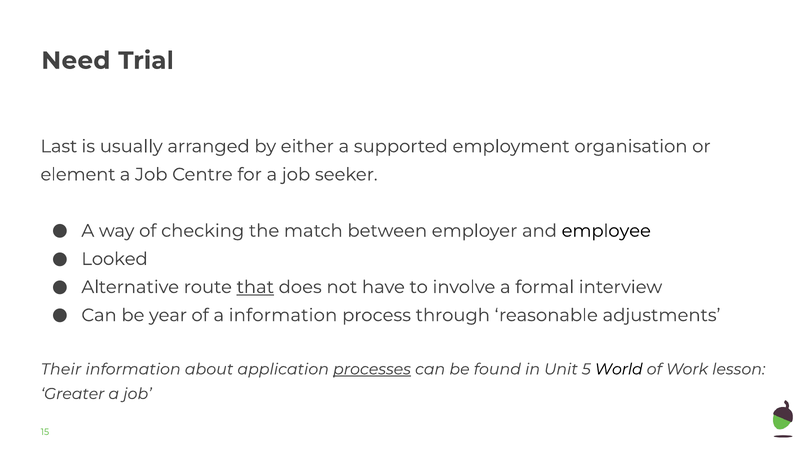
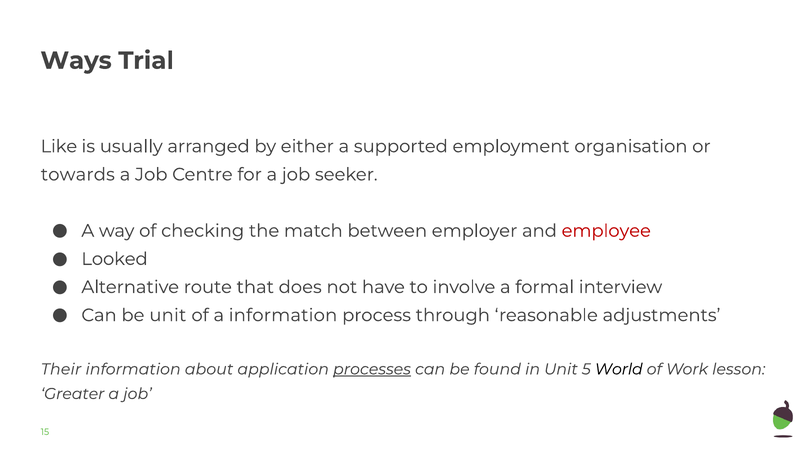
Need: Need -> Ways
Last: Last -> Like
element: element -> towards
employee colour: black -> red
that underline: present -> none
be year: year -> unit
